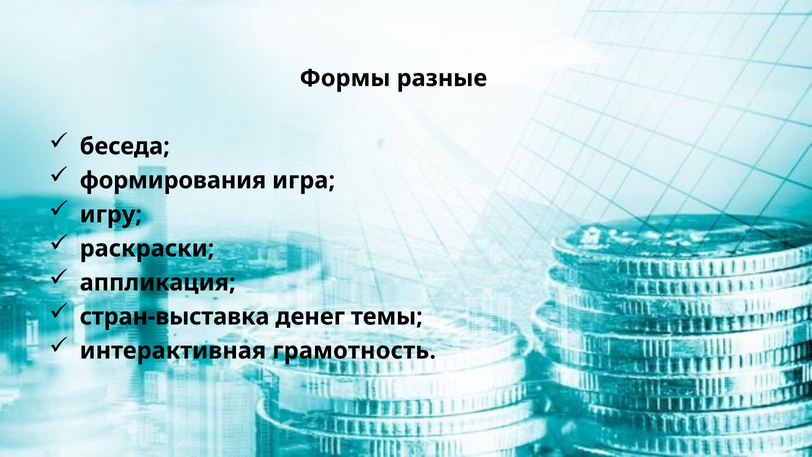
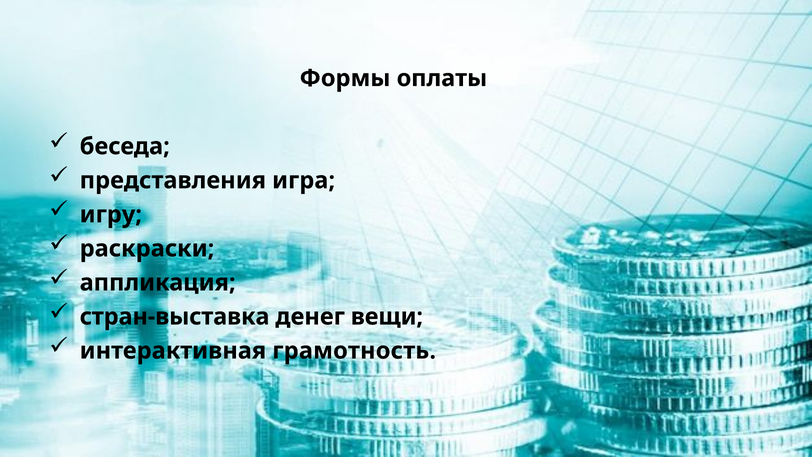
разные: разные -> оплаты
формирования: формирования -> представления
темы: темы -> вещи
